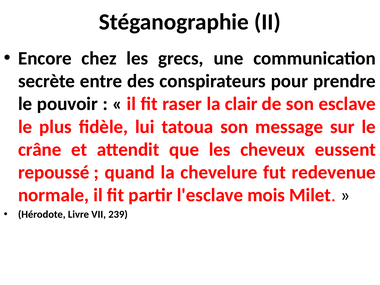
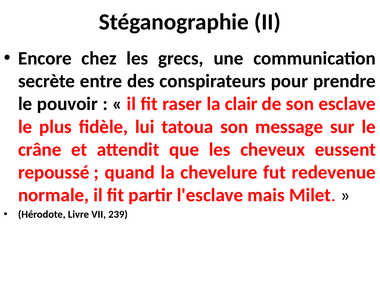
mois: mois -> mais
